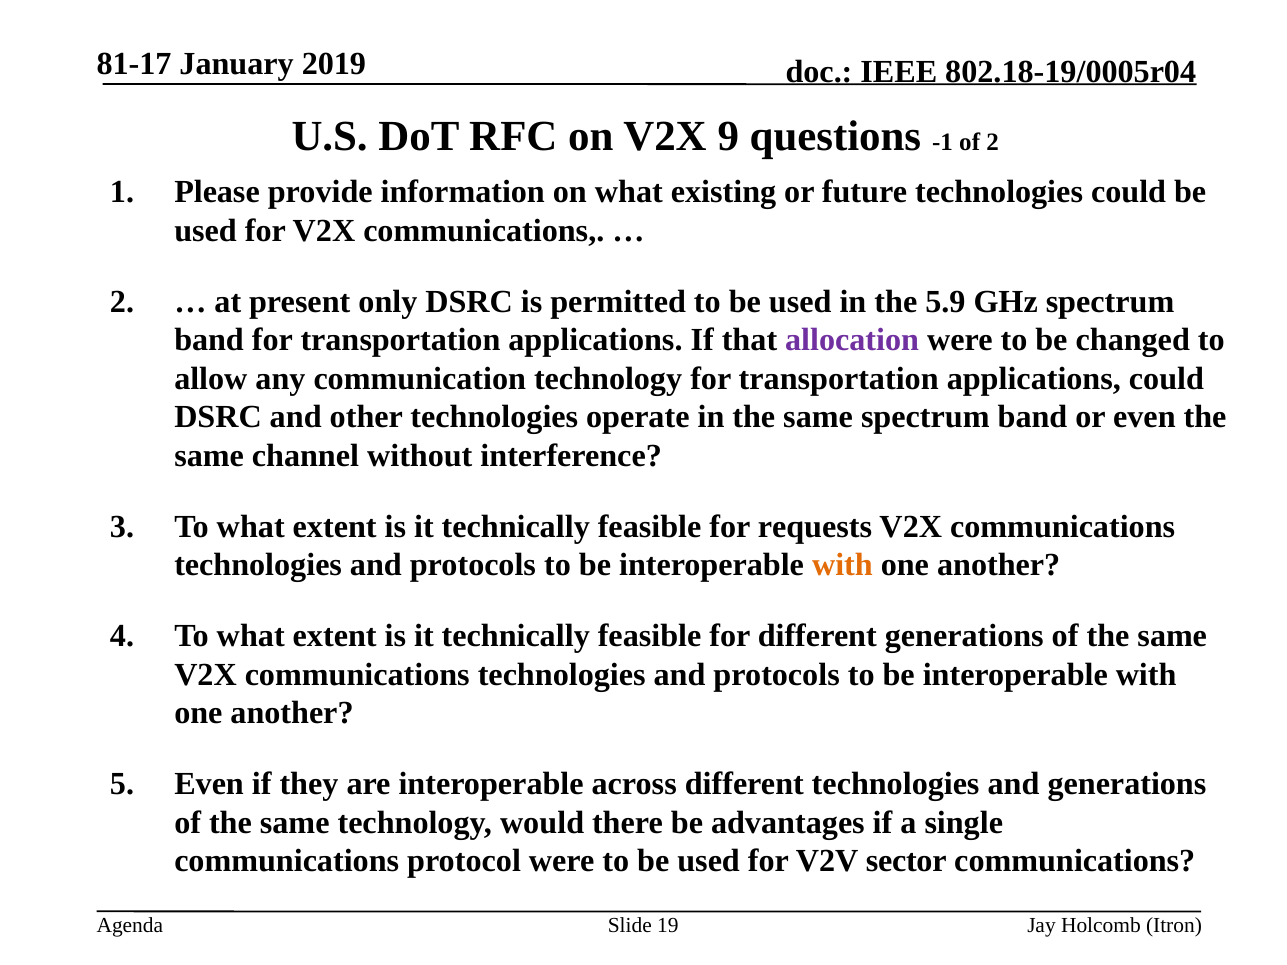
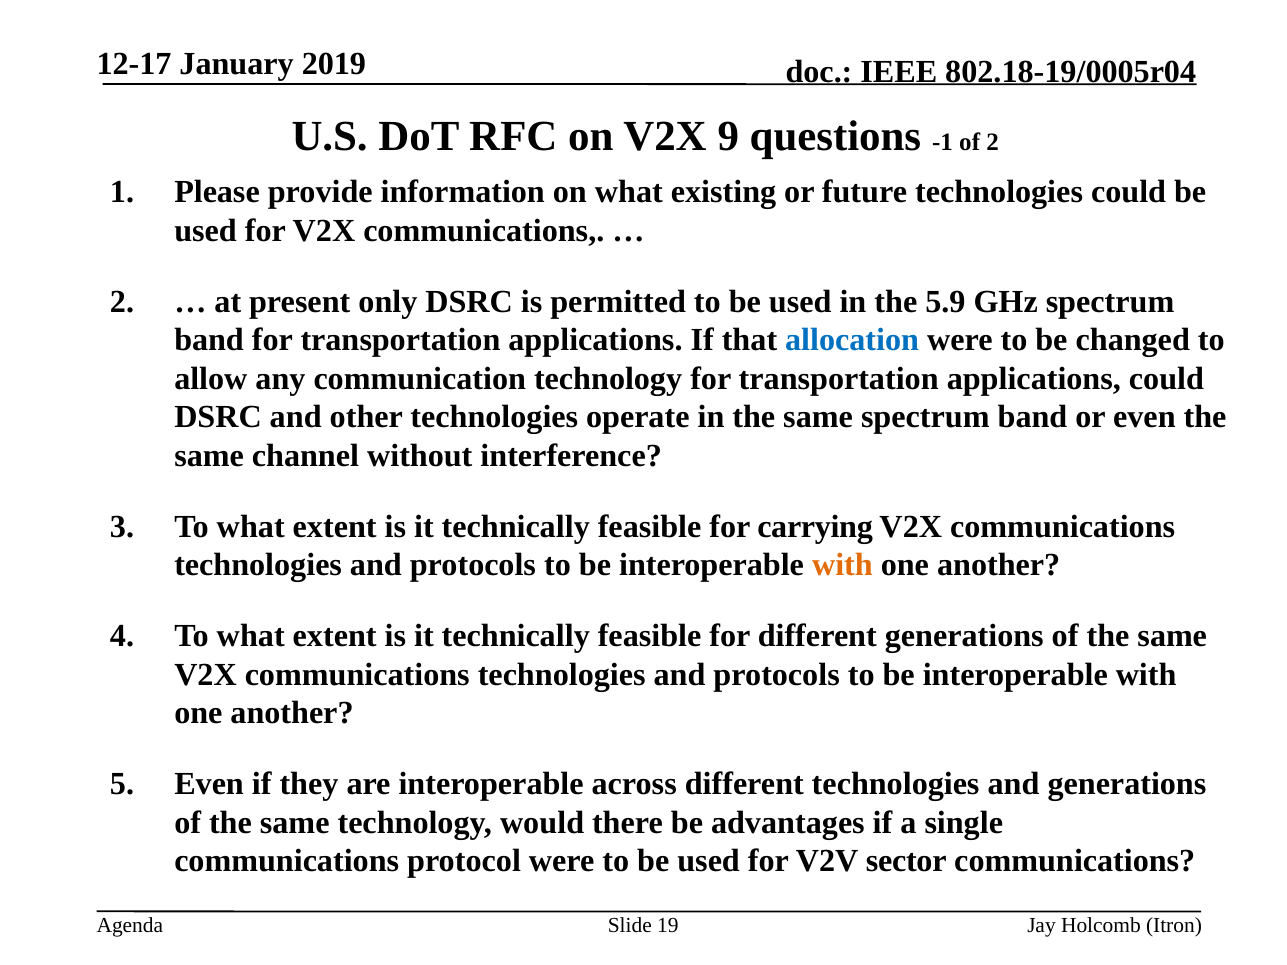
81-17: 81-17 -> 12-17
allocation colour: purple -> blue
requests: requests -> carrying
